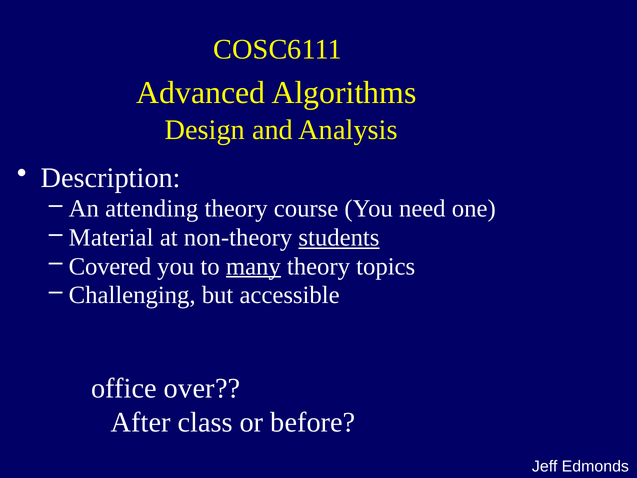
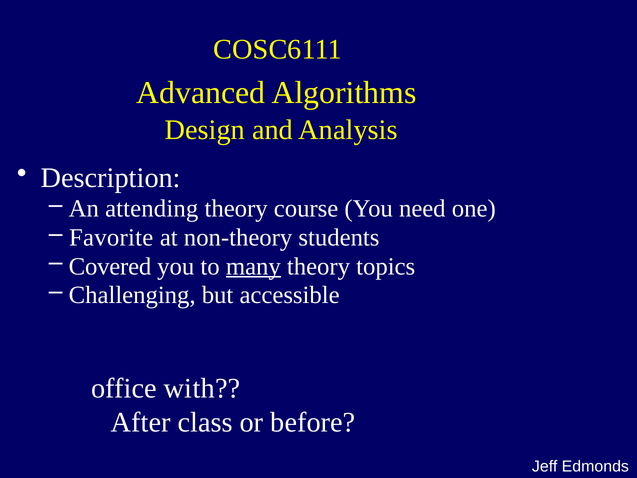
Material: Material -> Favorite
students underline: present -> none
over: over -> with
